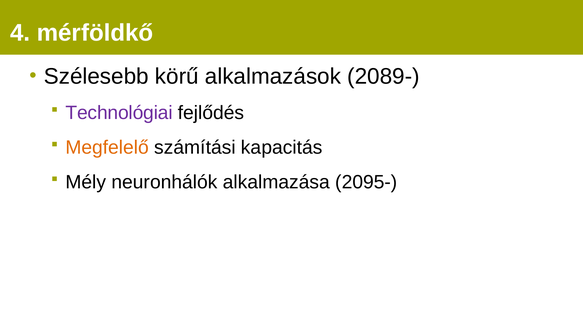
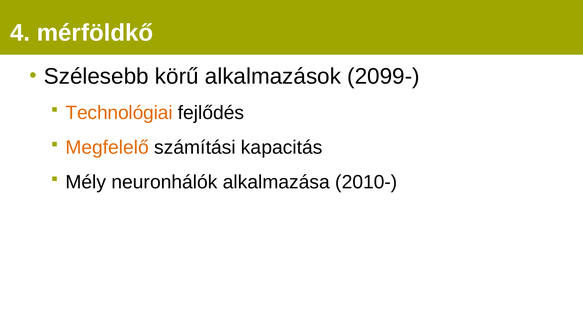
2089-: 2089- -> 2099-
Technológiai colour: purple -> orange
2095-: 2095- -> 2010-
